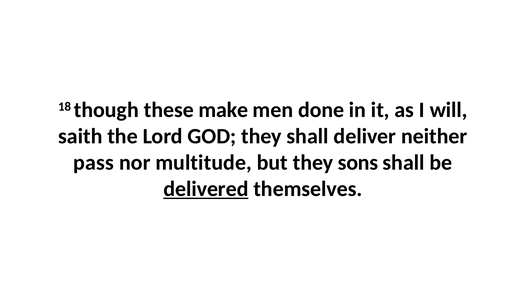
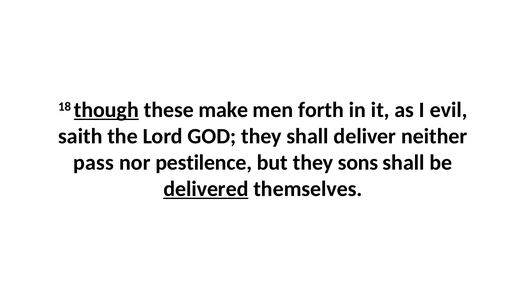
though underline: none -> present
done: done -> forth
will: will -> evil
multitude: multitude -> pestilence
